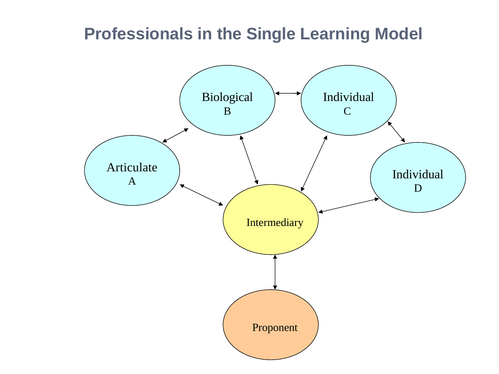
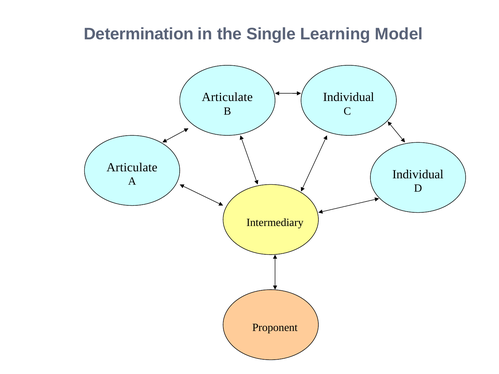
Professionals: Professionals -> Determination
Biological at (227, 97): Biological -> Articulate
